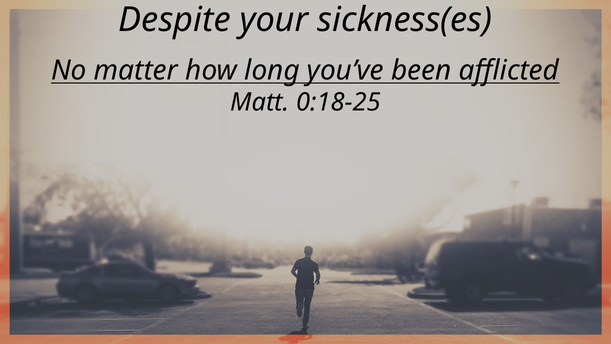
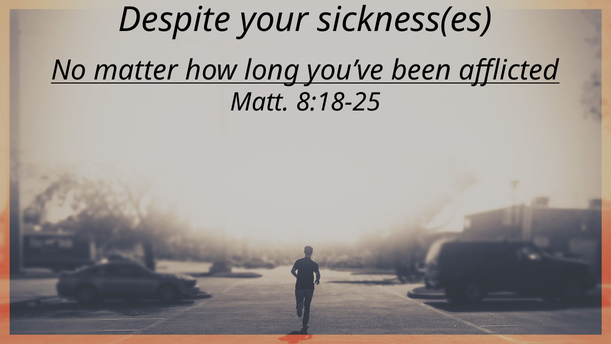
0:18-25: 0:18-25 -> 8:18-25
